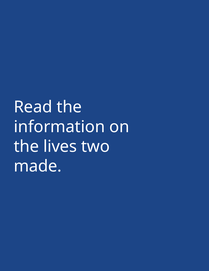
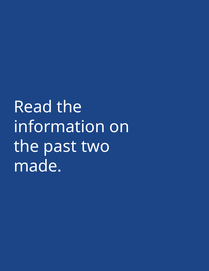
lives: lives -> past
